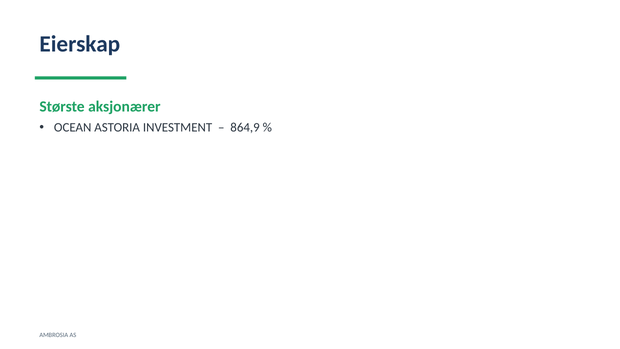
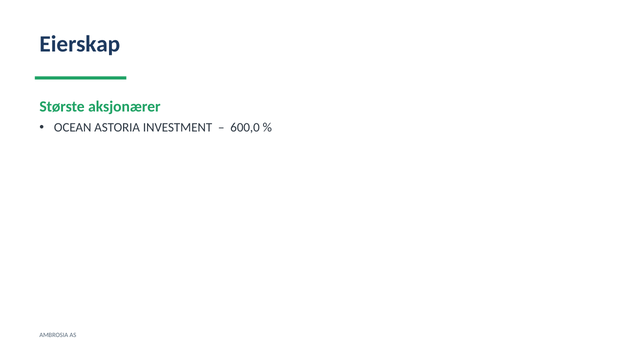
864,9: 864,9 -> 600,0
